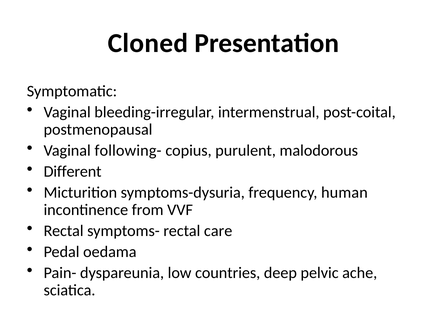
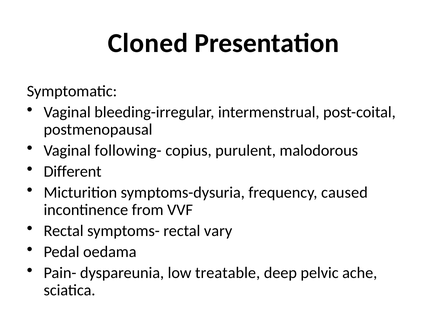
human: human -> caused
care: care -> vary
countries: countries -> treatable
